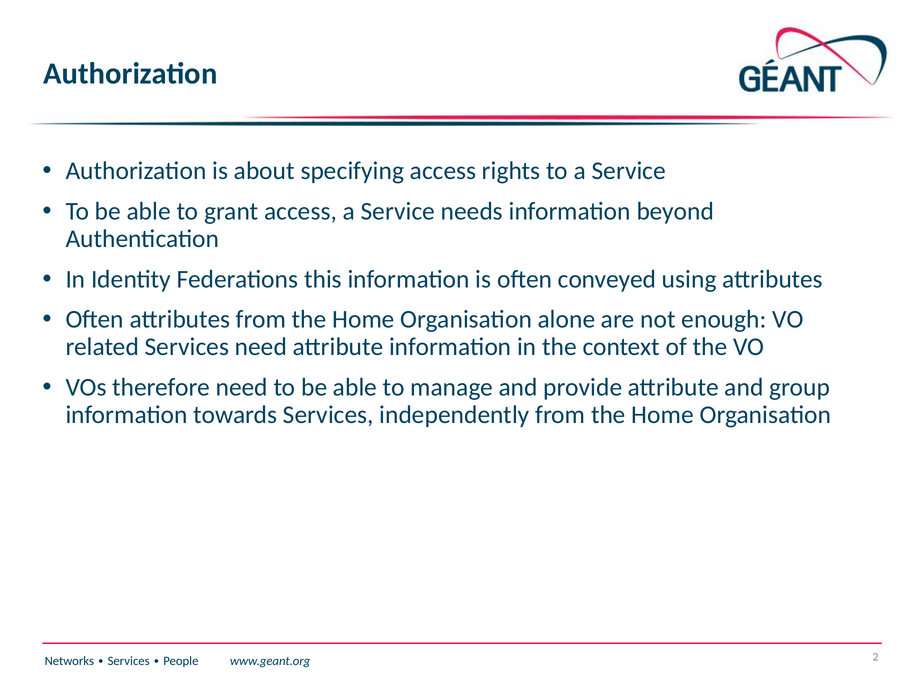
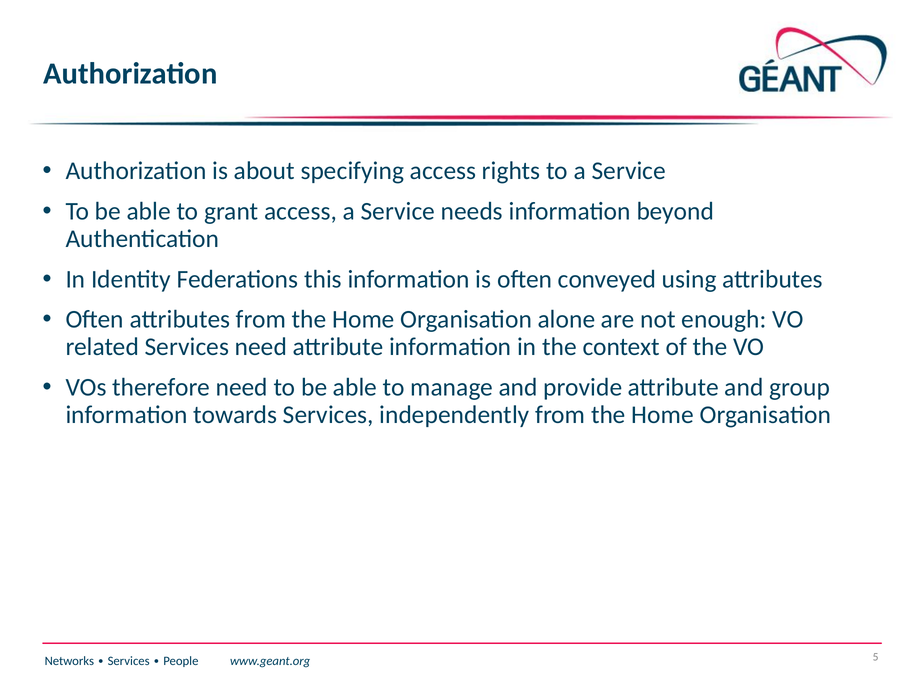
2: 2 -> 5
